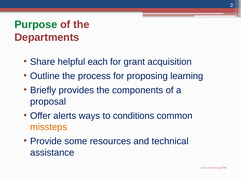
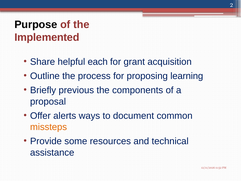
Purpose colour: green -> black
Departments: Departments -> Implemented
provides: provides -> previous
conditions: conditions -> document
